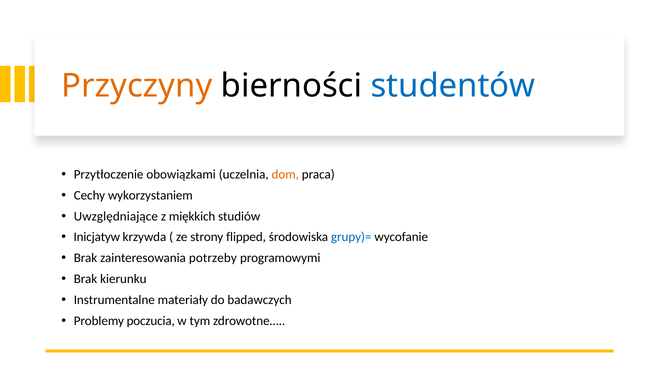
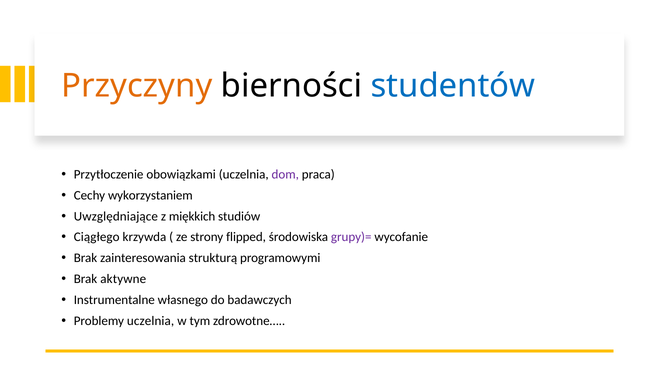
dom colour: orange -> purple
Inicjatyw: Inicjatyw -> Ciągłego
grupy)= colour: blue -> purple
potrzeby: potrzeby -> strukturą
kierunku: kierunku -> aktywne
materiały: materiały -> własnego
Problemy poczucia: poczucia -> uczelnia
